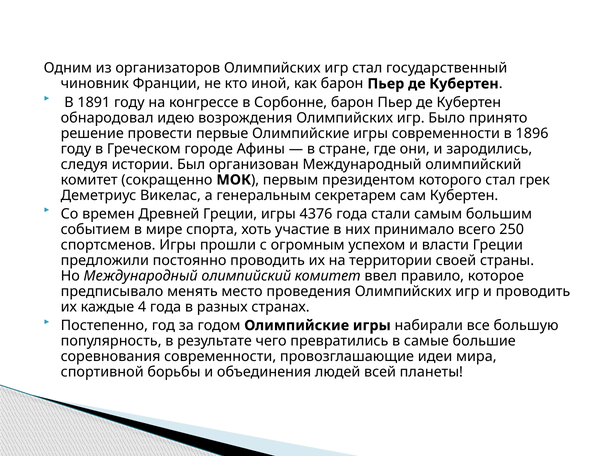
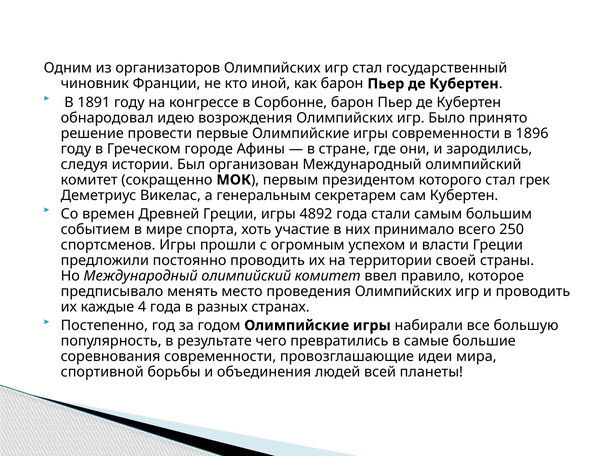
4376: 4376 -> 4892
